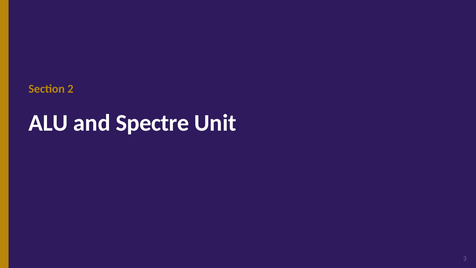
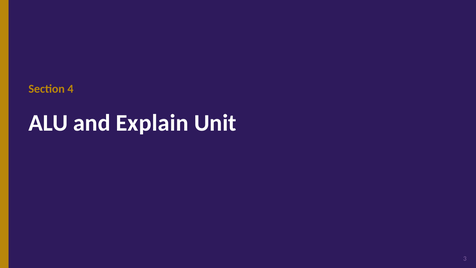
2: 2 -> 4
Spectre: Spectre -> Explain
